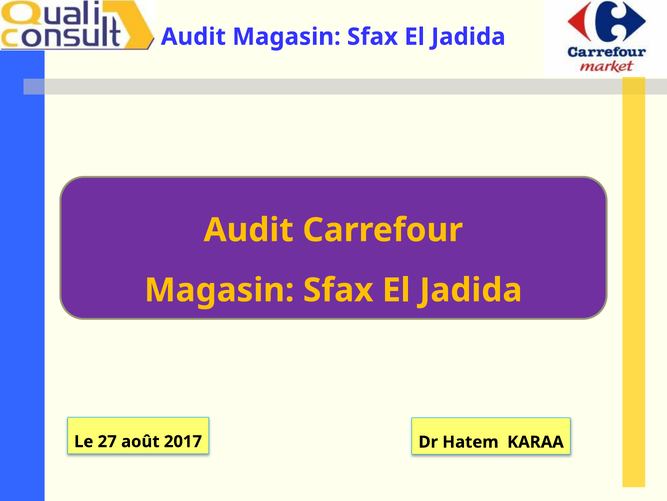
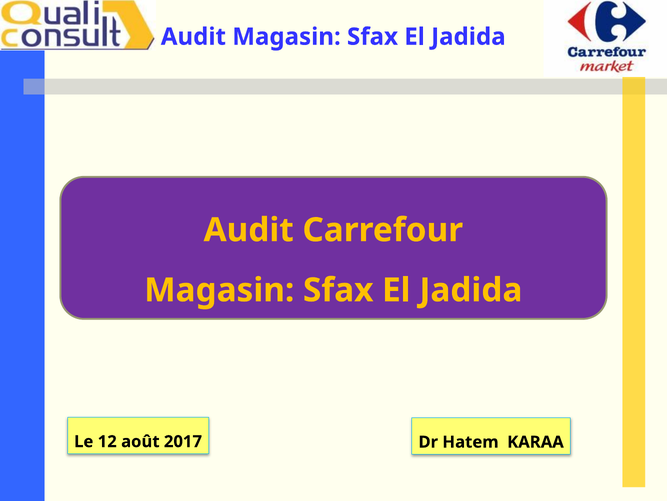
27: 27 -> 12
